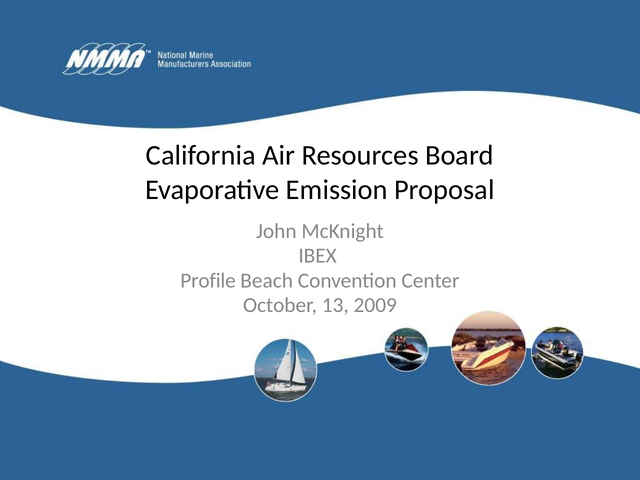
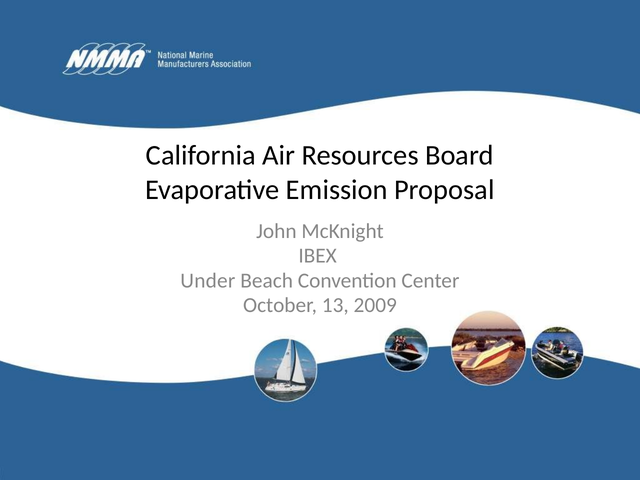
Profile: Profile -> Under
